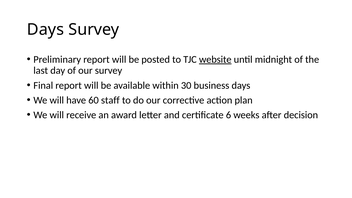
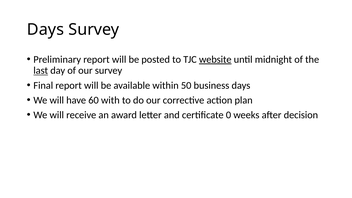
last underline: none -> present
30: 30 -> 50
staff: staff -> with
6: 6 -> 0
